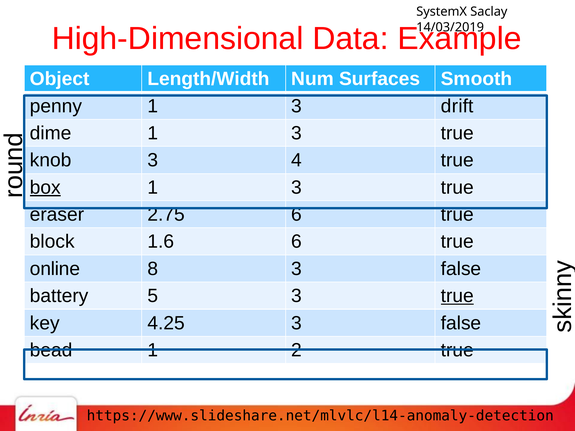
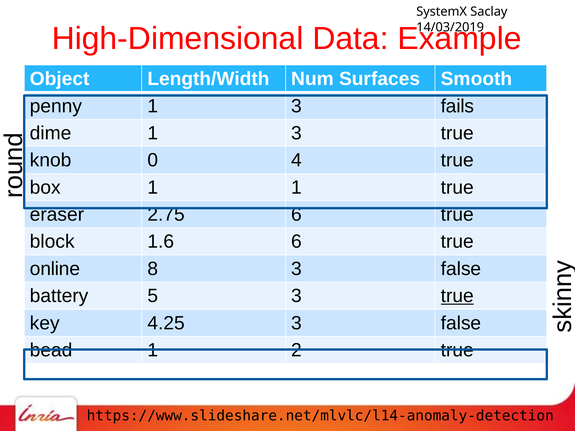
drift: drift -> fails
knob 3: 3 -> 0
box underline: present -> none
3 at (297, 188): 3 -> 1
